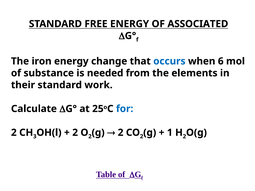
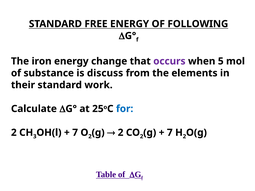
ASSOCIATED: ASSOCIATED -> FOLLOWING
occurs colour: blue -> purple
6: 6 -> 5
needed: needed -> discuss
2 at (75, 133): 2 -> 7
1 at (170, 133): 1 -> 7
